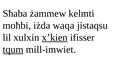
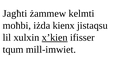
Sħaba: Sħaba -> Jagħti
waqa: waqa -> kienx
tqum underline: present -> none
